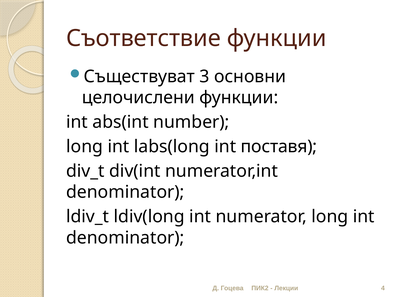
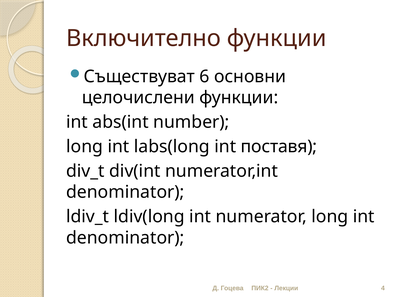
Съответствие: Съответствие -> Включително
3: 3 -> 6
